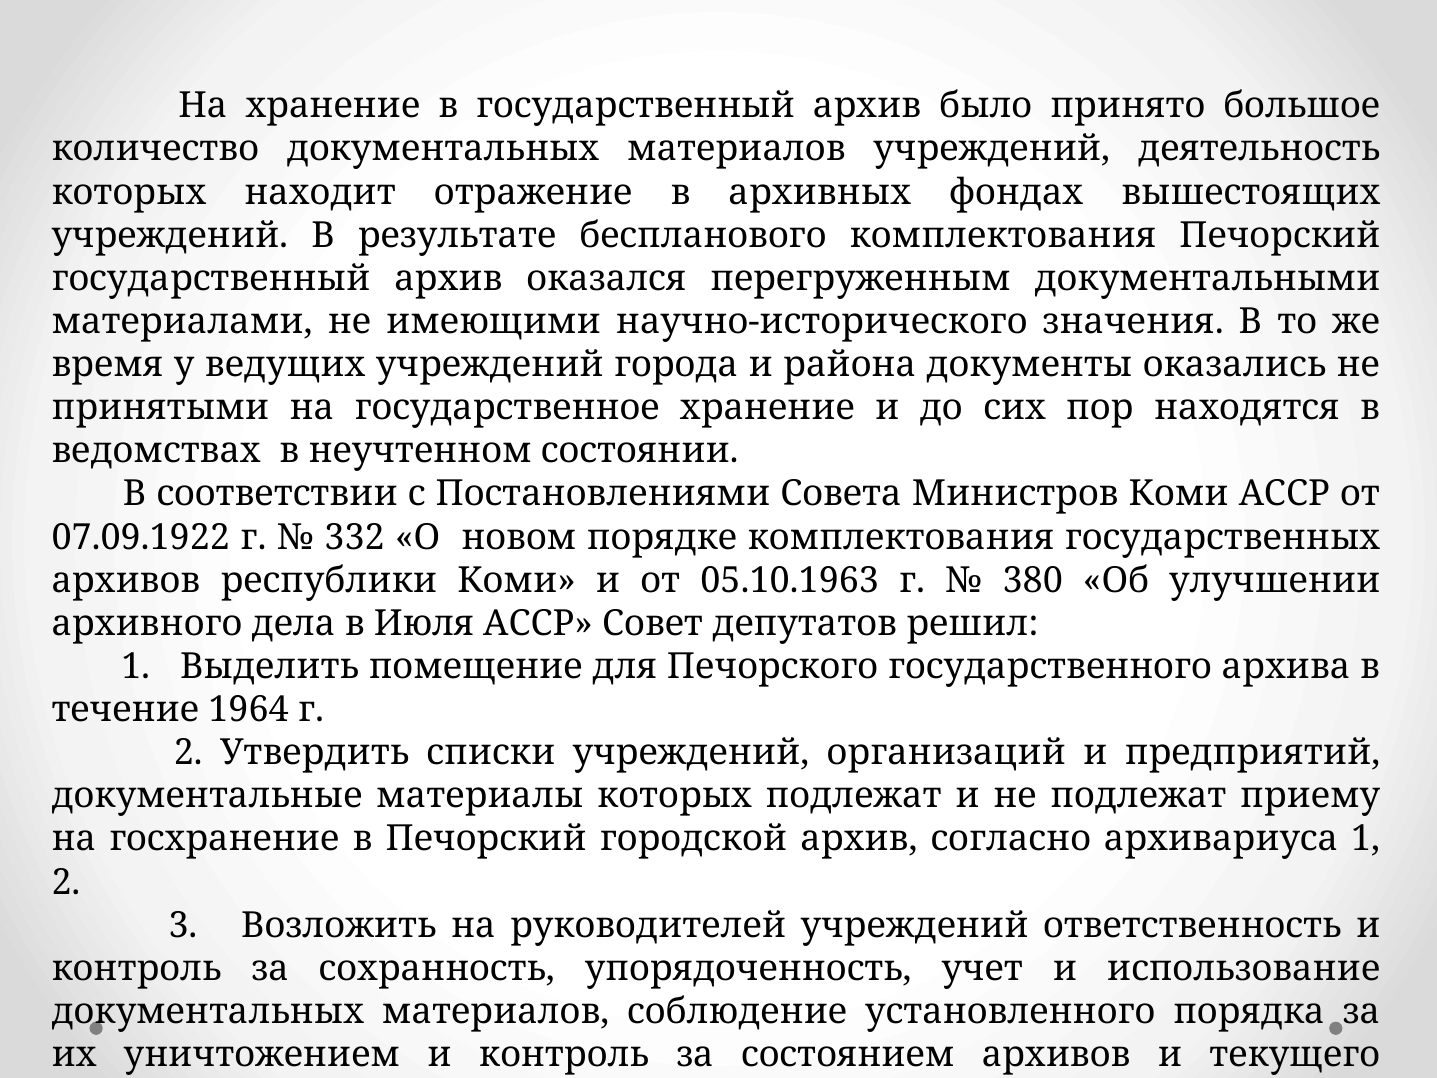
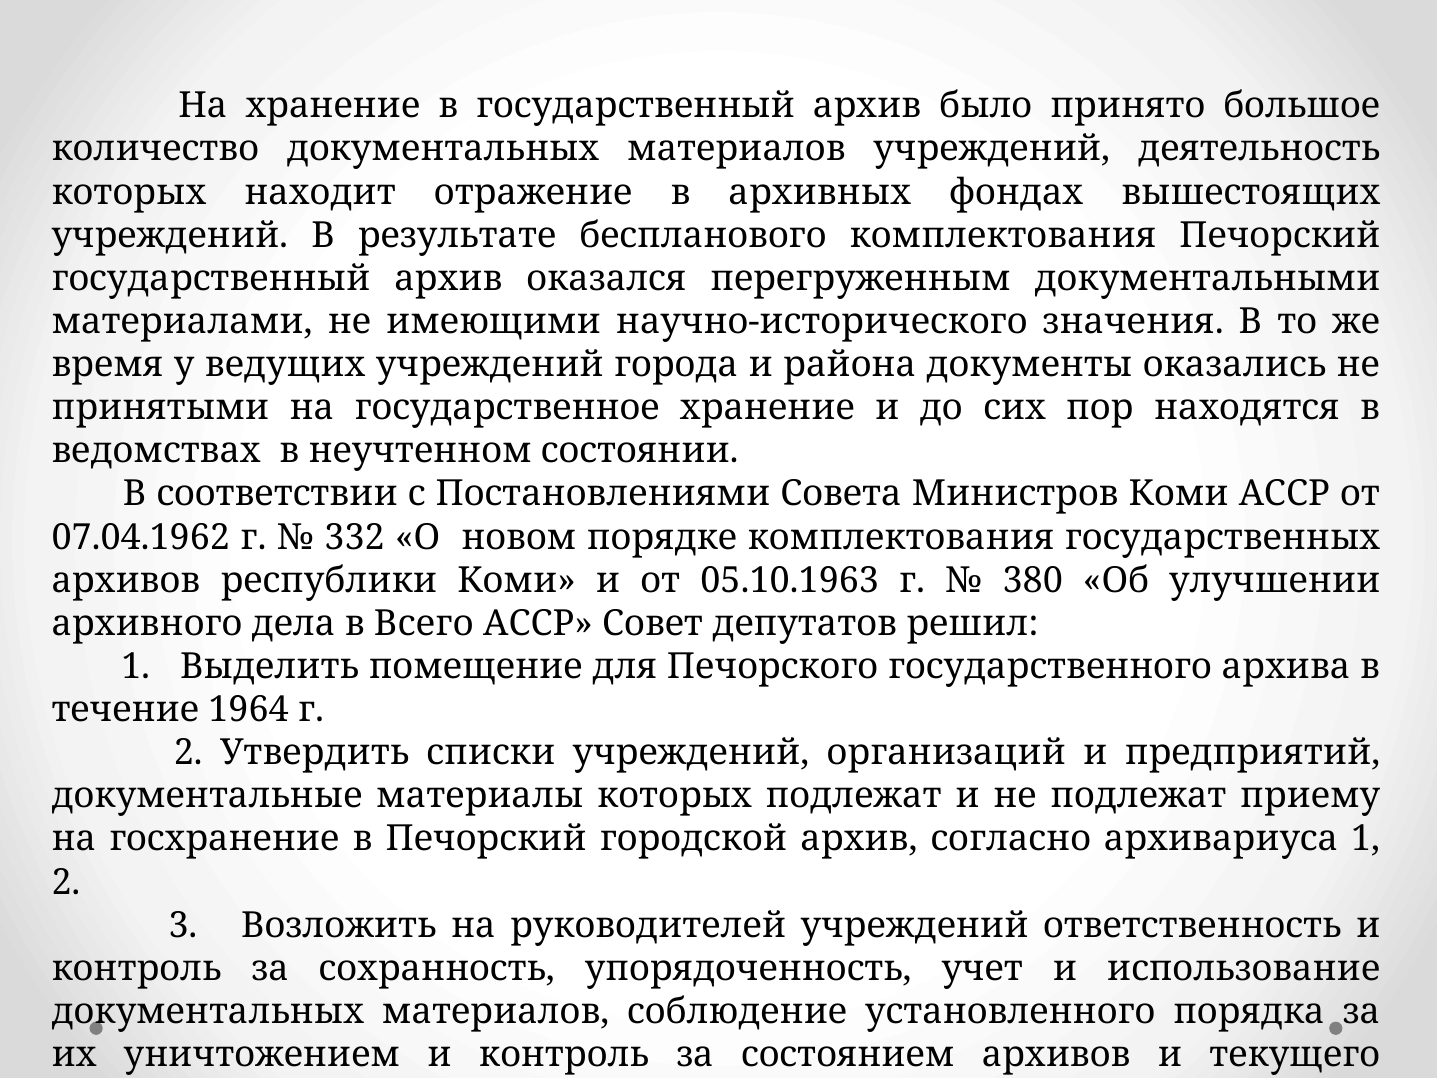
07.09.1922: 07.09.1922 -> 07.04.1962
Июля: Июля -> Всего
